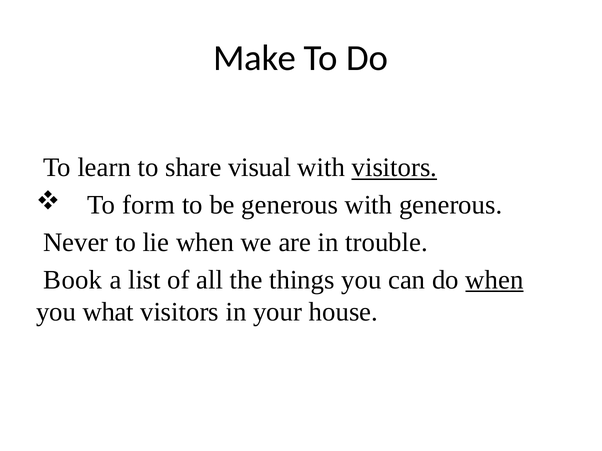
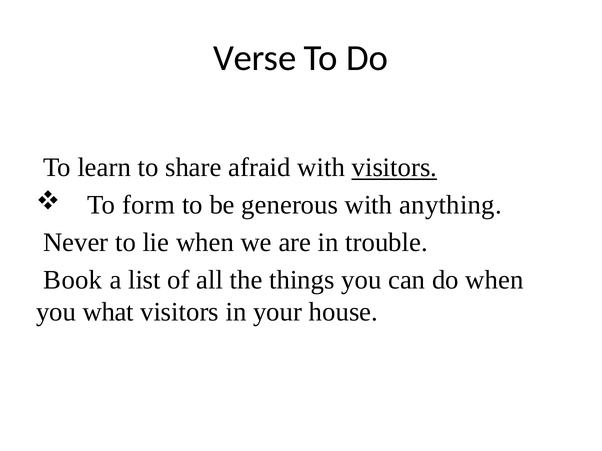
Make: Make -> Verse
visual: visual -> afraid
with generous: generous -> anything
when at (494, 280) underline: present -> none
